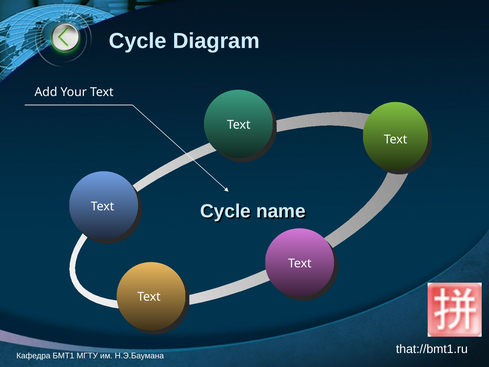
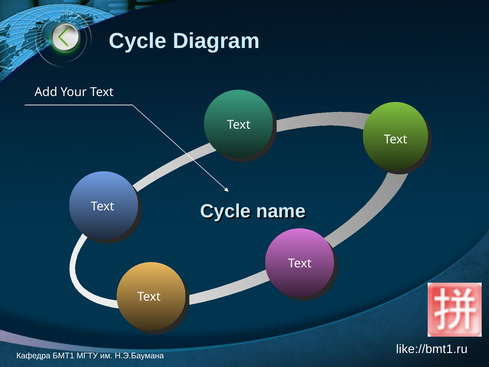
that://bmt1.ru: that://bmt1.ru -> like://bmt1.ru
